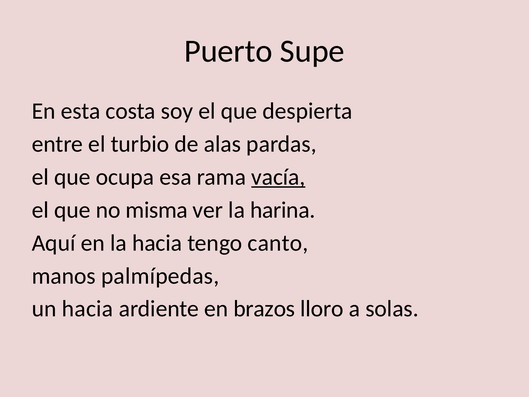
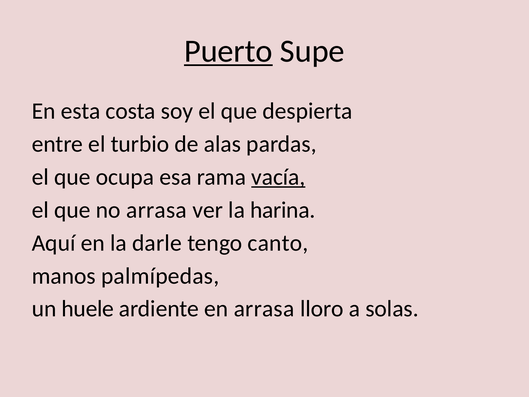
Puerto underline: none -> present
no misma: misma -> arrasa
la hacia: hacia -> darle
un hacia: hacia -> huele
en brazos: brazos -> arrasa
